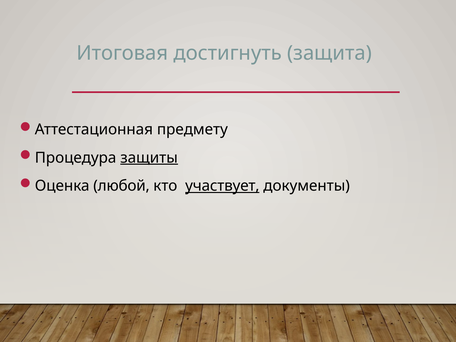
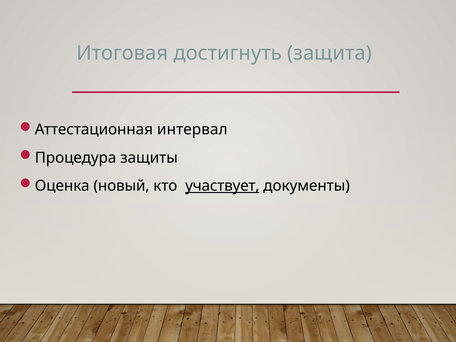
предмету: предмету -> интервал
защиты underline: present -> none
любой: любой -> новый
